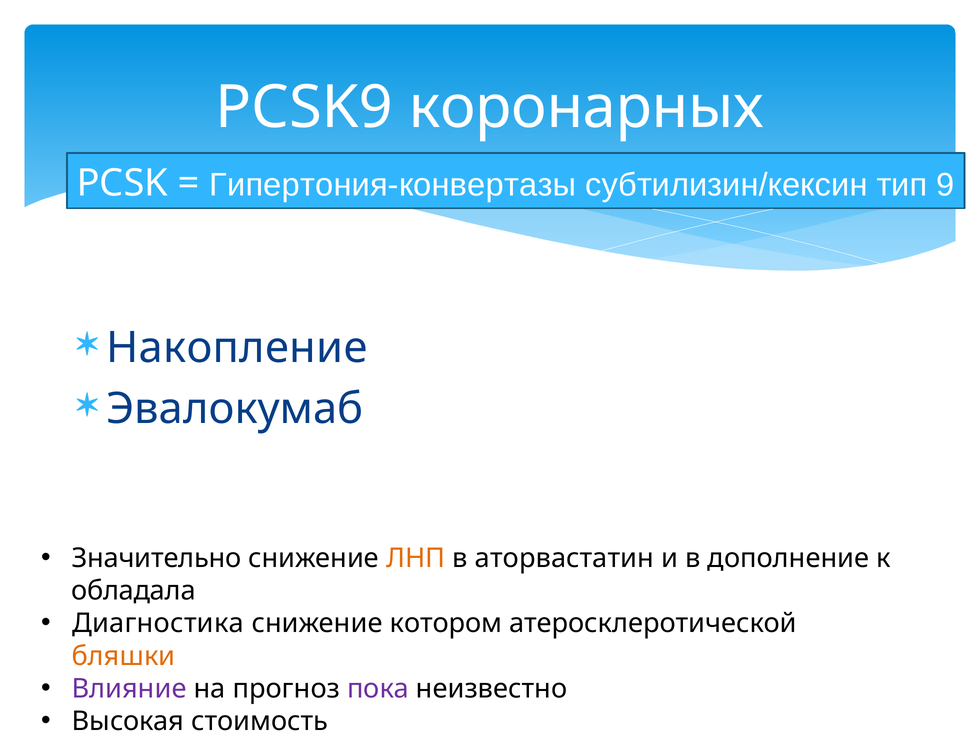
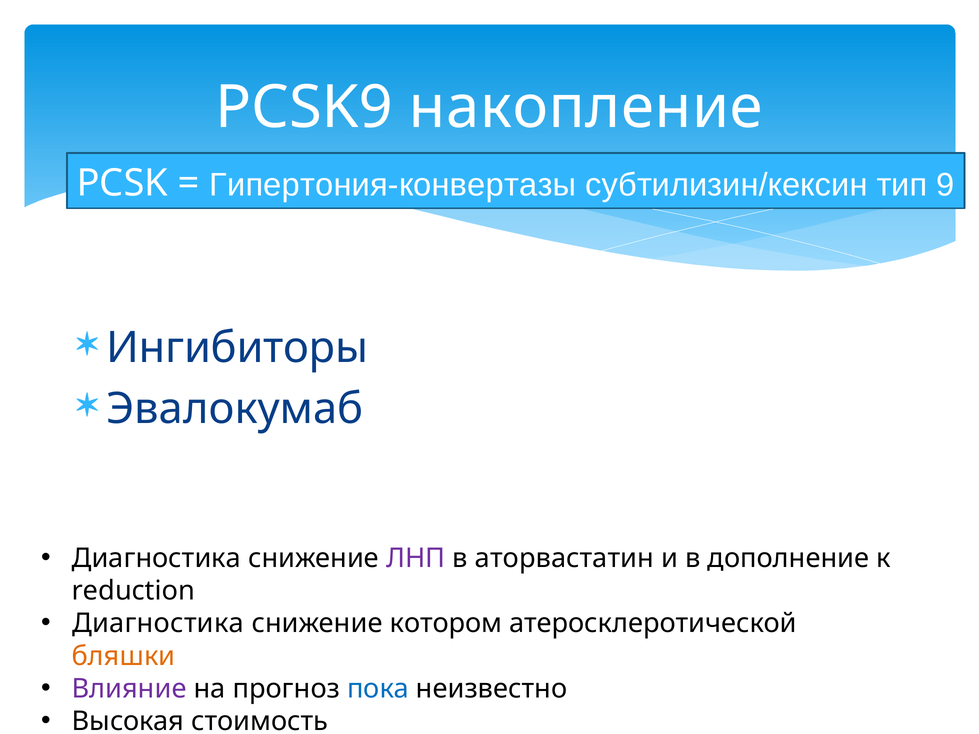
коронарных: коронарных -> накопление
Накопление: Накопление -> Ингибиторы
Значительно at (157, 558): Значительно -> Диагностика
ЛНП colour: orange -> purple
обладала: обладала -> reduction
пока colour: purple -> blue
